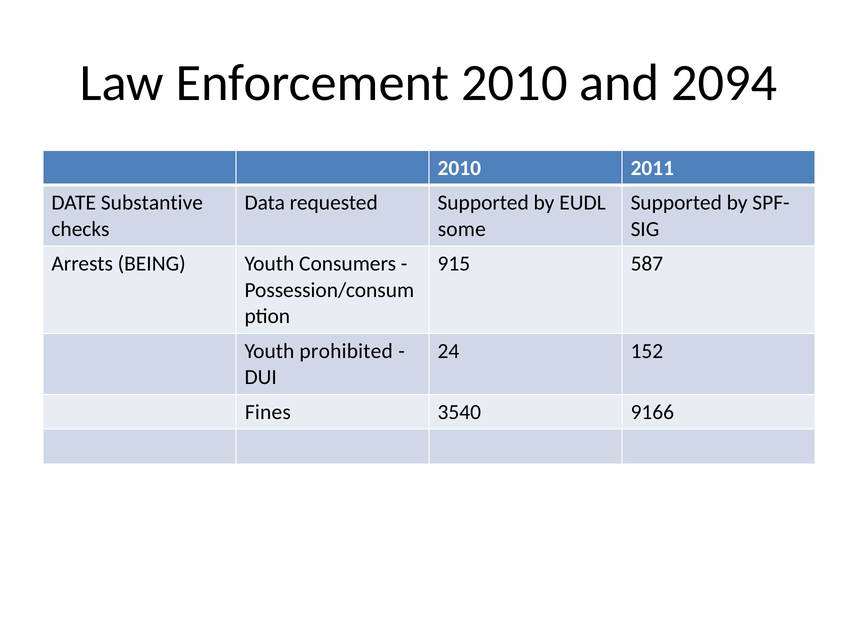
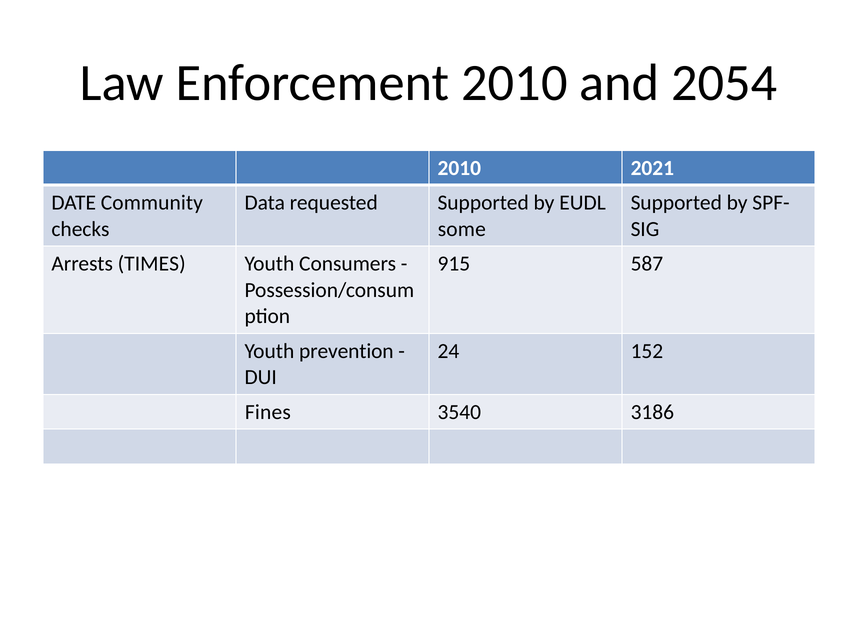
2094: 2094 -> 2054
2011: 2011 -> 2021
Substantive: Substantive -> Community
BEING: BEING -> TIMES
prohibited: prohibited -> prevention
9166: 9166 -> 3186
